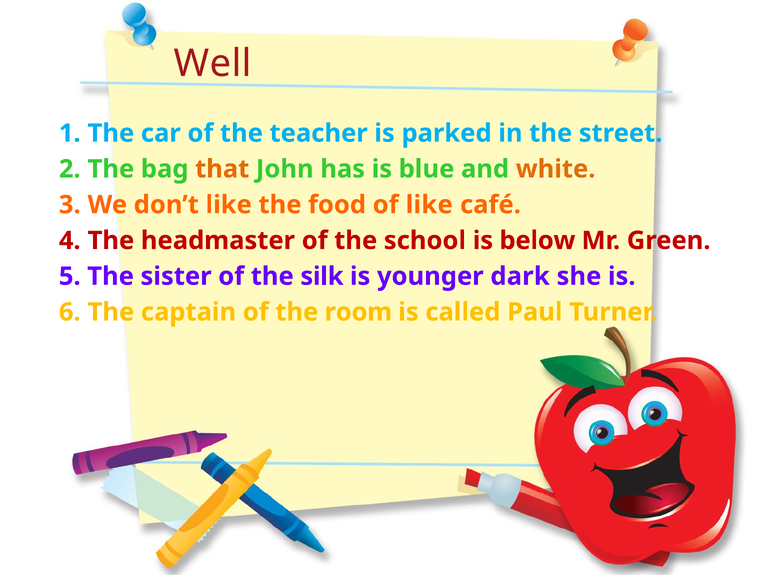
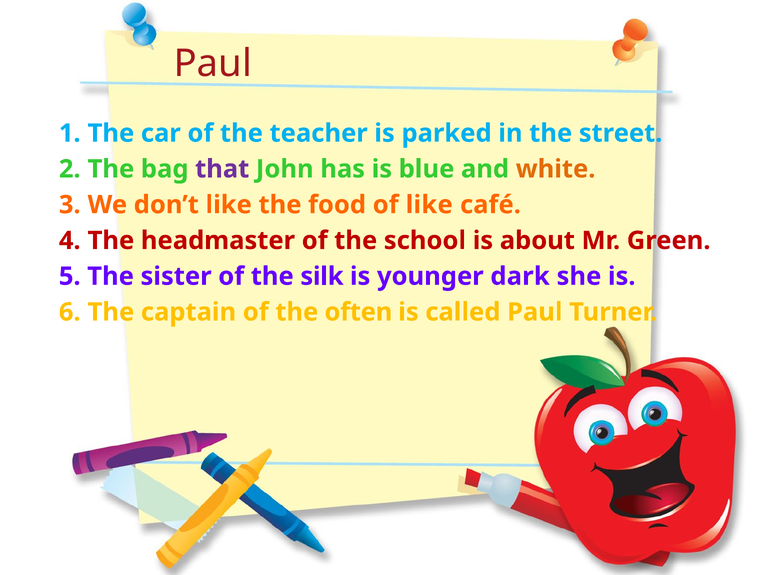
Well at (213, 63): Well -> Paul
that colour: orange -> purple
below: below -> about
room: room -> often
